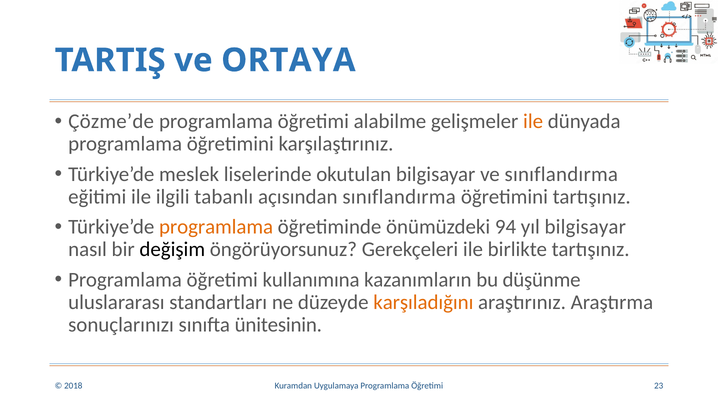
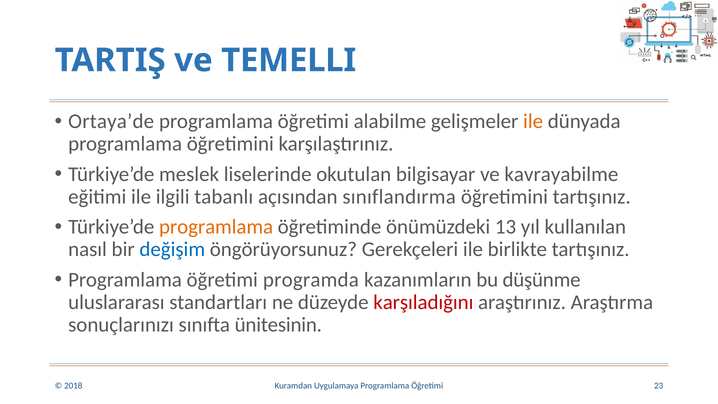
ORTAYA: ORTAYA -> TEMELLI
Çözme’de: Çözme’de -> Ortaya’de
ve sınıflandırma: sınıflandırma -> kavrayabilme
94: 94 -> 13
yıl bilgisayar: bilgisayar -> kullanılan
değişim colour: black -> blue
kullanımına: kullanımına -> programda
karşıladığını colour: orange -> red
